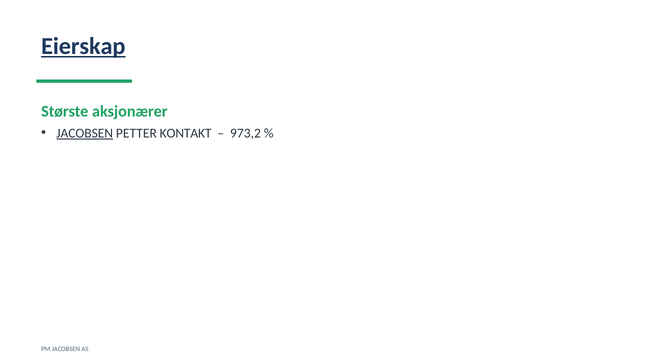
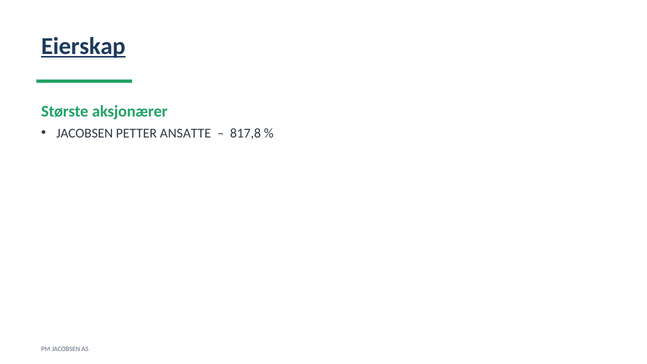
JACOBSEN at (85, 133) underline: present -> none
KONTAKT: KONTAKT -> ANSATTE
973,2: 973,2 -> 817,8
